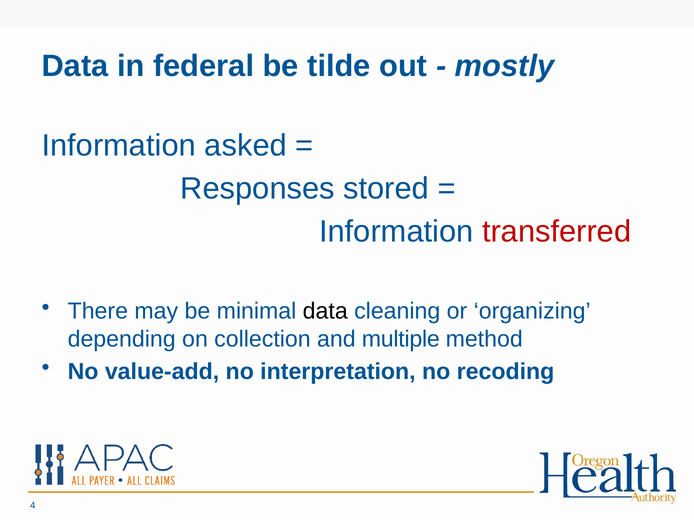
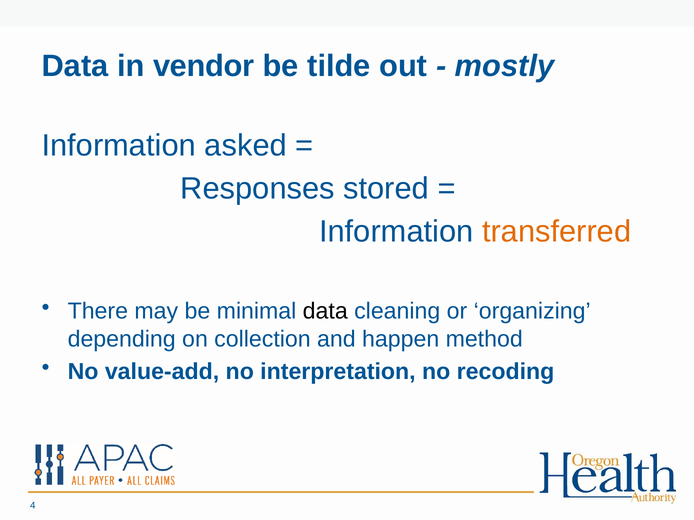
federal: federal -> vendor
transferred colour: red -> orange
multiple: multiple -> happen
